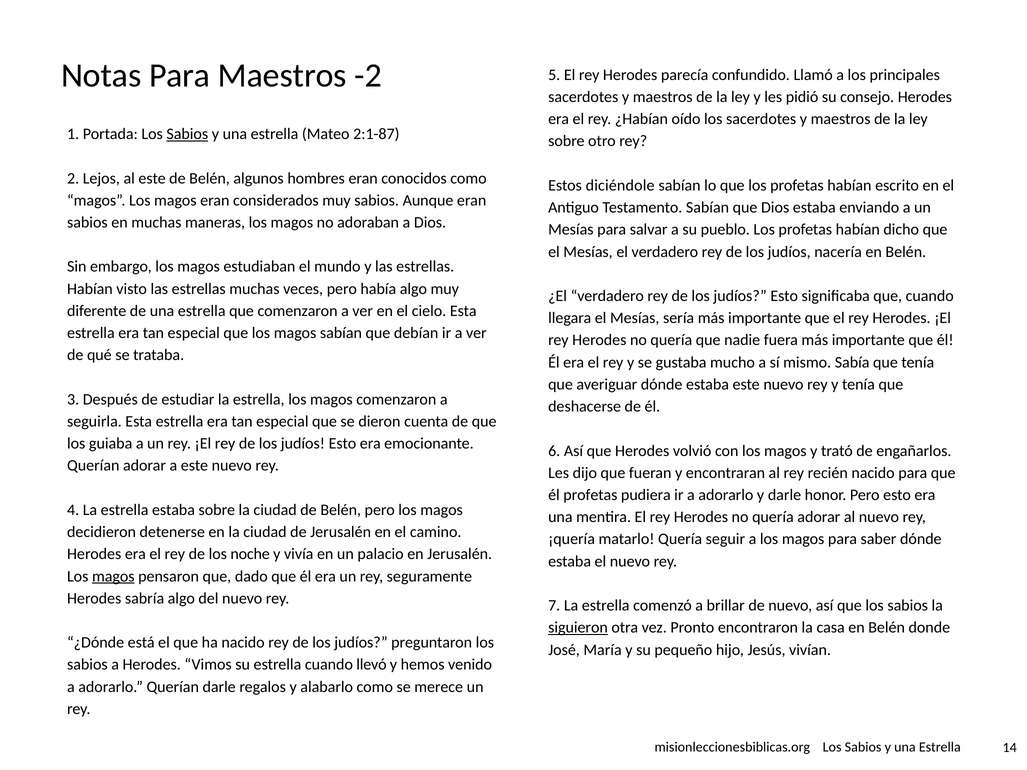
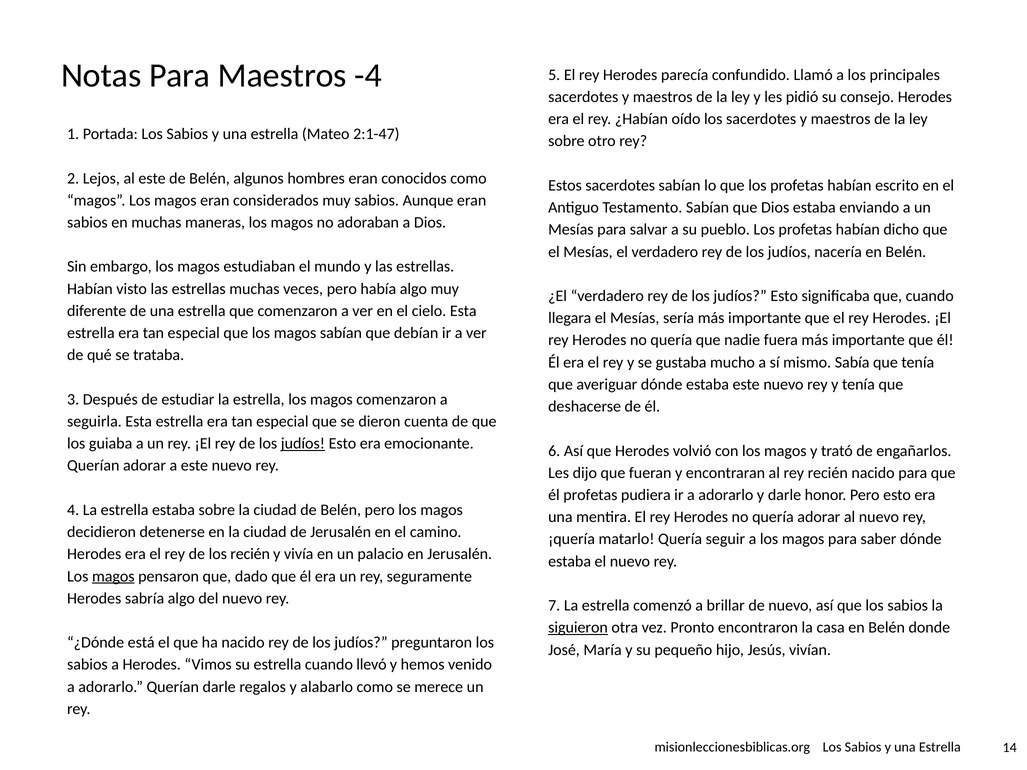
-2: -2 -> -4
Sabios at (187, 134) underline: present -> none
2:1-87: 2:1-87 -> 2:1-47
Estos diciéndole: diciéndole -> sacerdotes
judíos at (303, 444) underline: none -> present
los noche: noche -> recién
